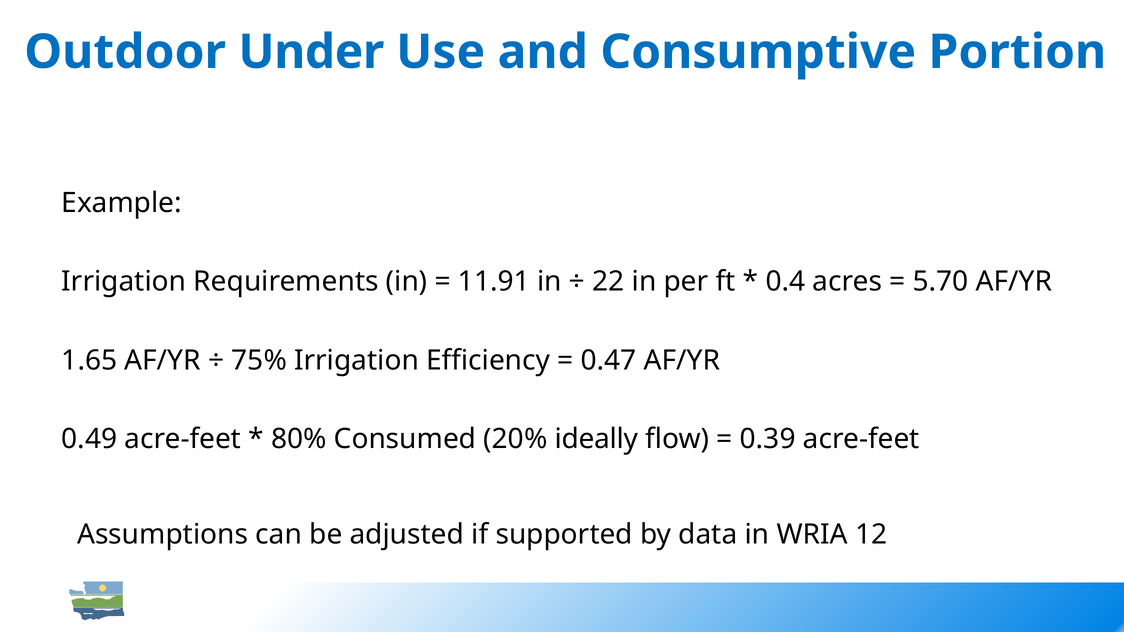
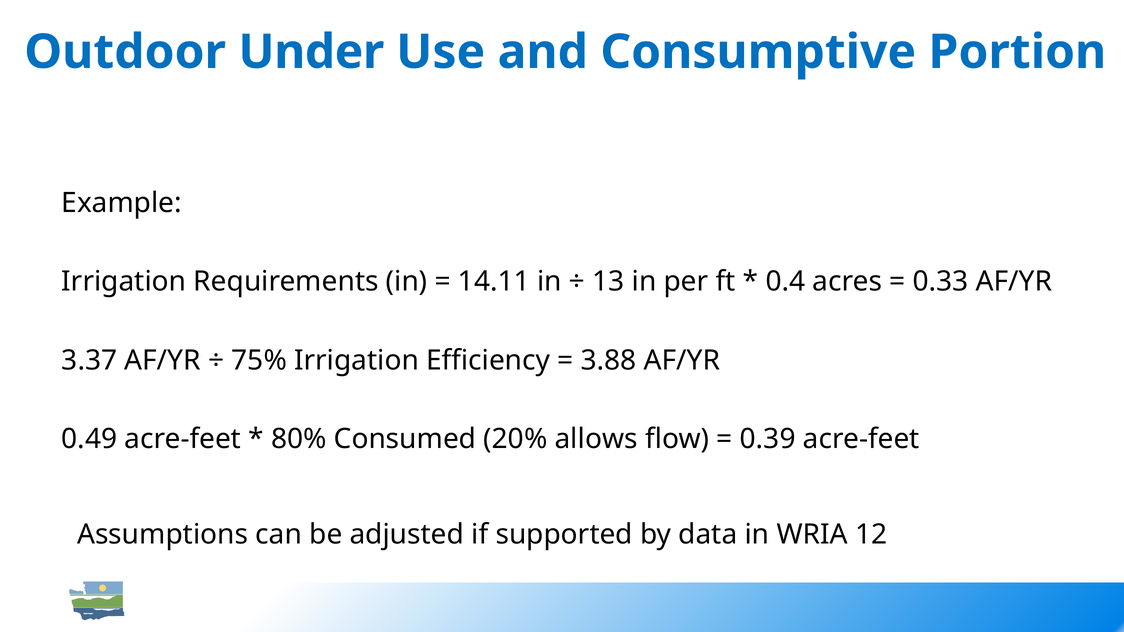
11.91: 11.91 -> 14.11
22: 22 -> 13
5.70: 5.70 -> 0.33
1.65: 1.65 -> 3.37
0.47: 0.47 -> 3.88
ideally: ideally -> allows
